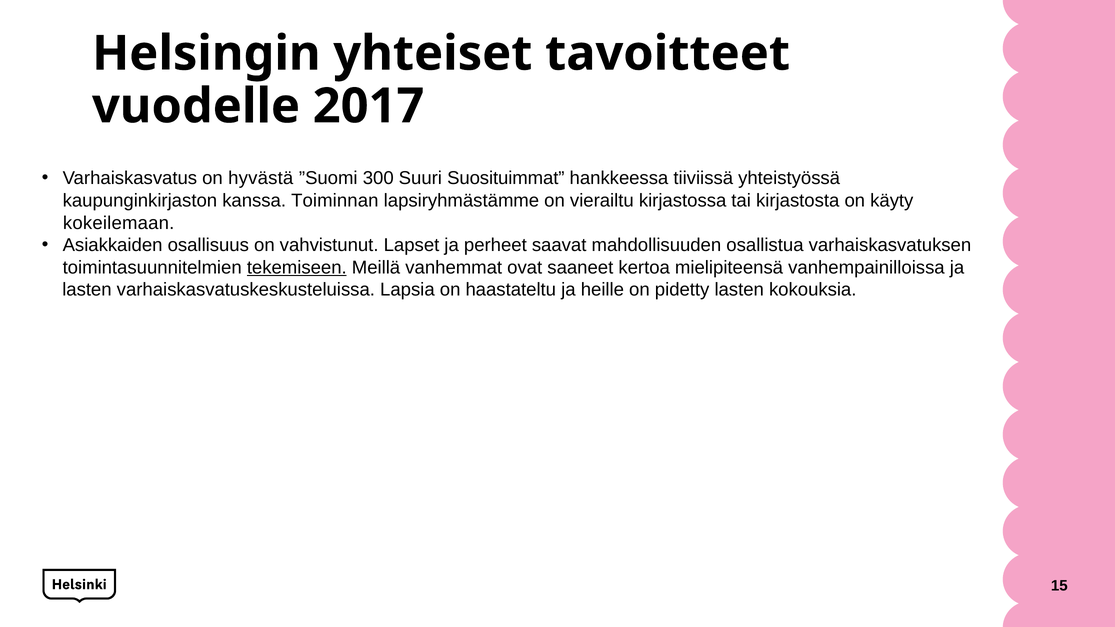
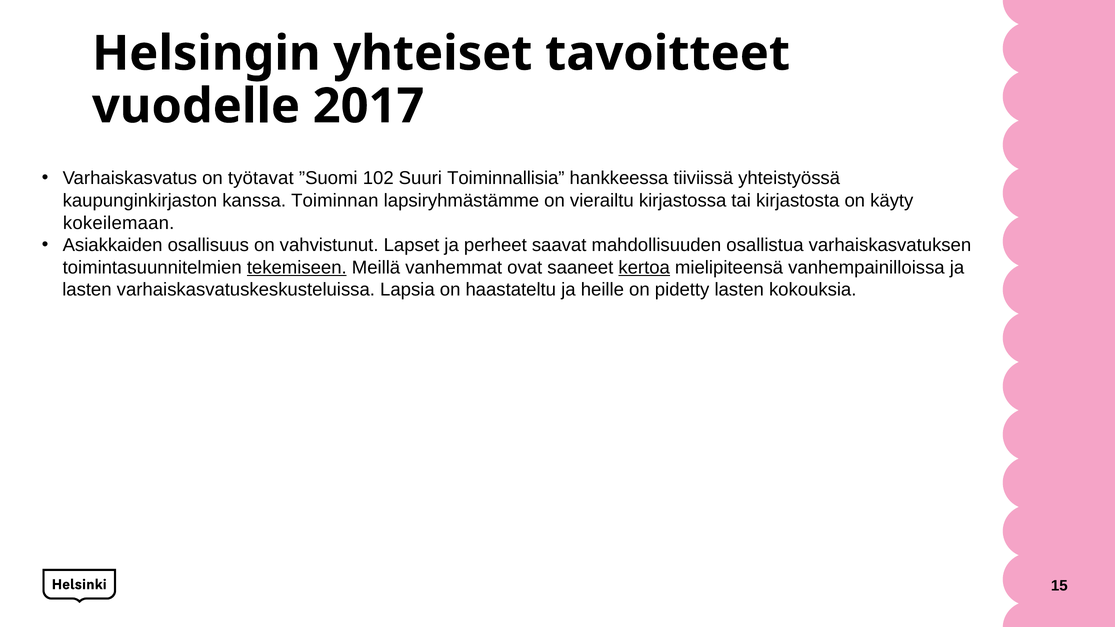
hyvästä: hyvästä -> työtavat
300: 300 -> 102
Suosituimmat: Suosituimmat -> Toiminnallisia
kertoa underline: none -> present
